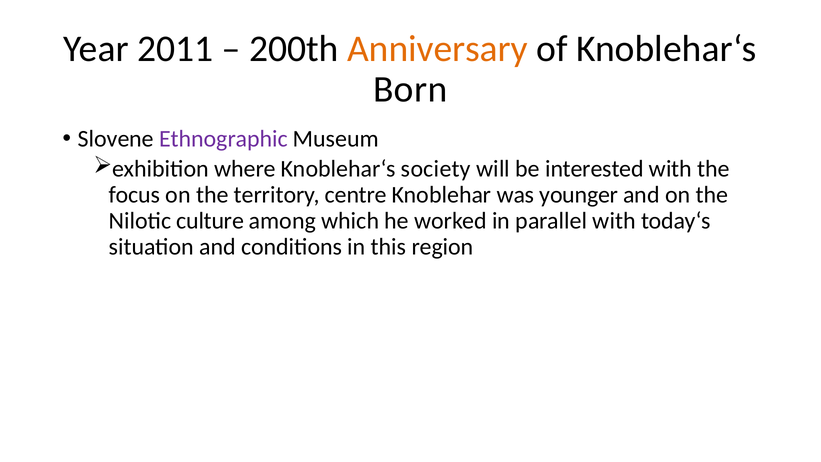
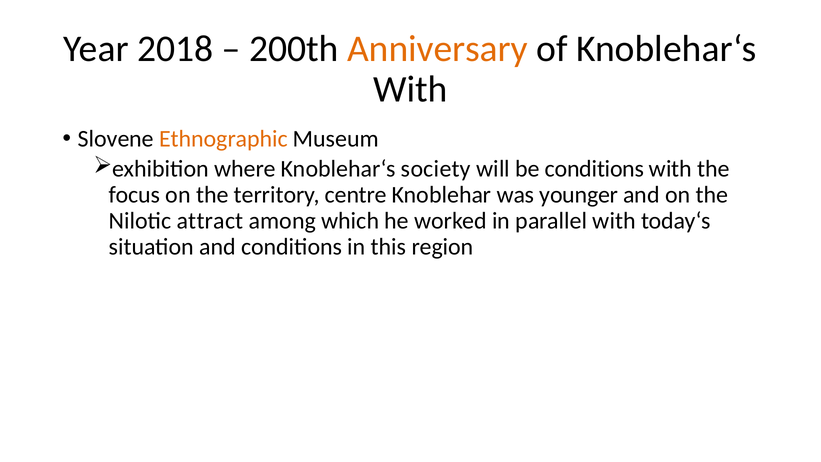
2011: 2011 -> 2018
Born at (410, 89): Born -> With
Ethnographic colour: purple -> orange
be interested: interested -> conditions
culture: culture -> attract
